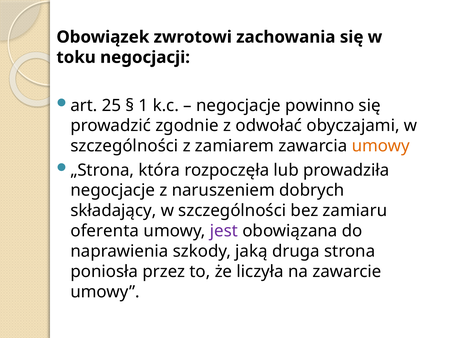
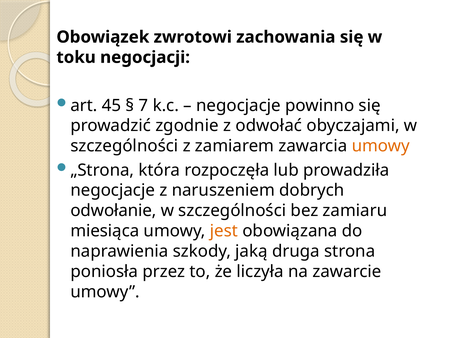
25: 25 -> 45
1: 1 -> 7
składający: składający -> odwołanie
oferenta: oferenta -> miesiąca
jest colour: purple -> orange
